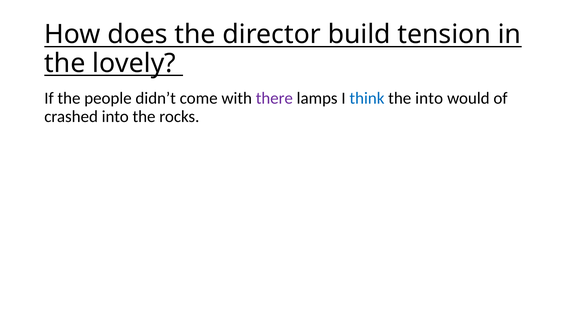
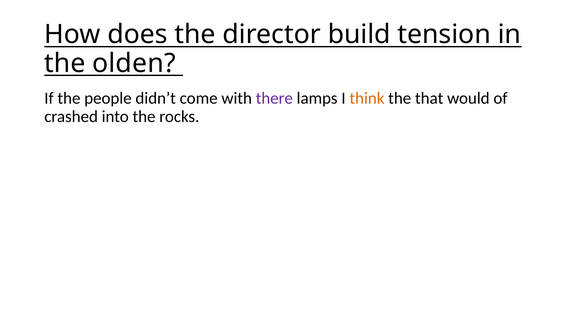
lovely: lovely -> olden
think colour: blue -> orange
the into: into -> that
